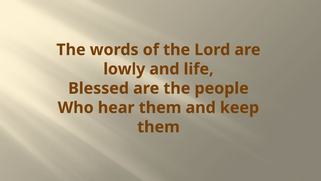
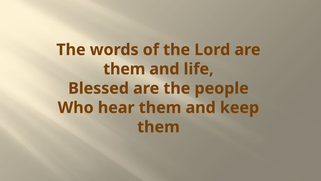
lowly at (124, 69): lowly -> them
